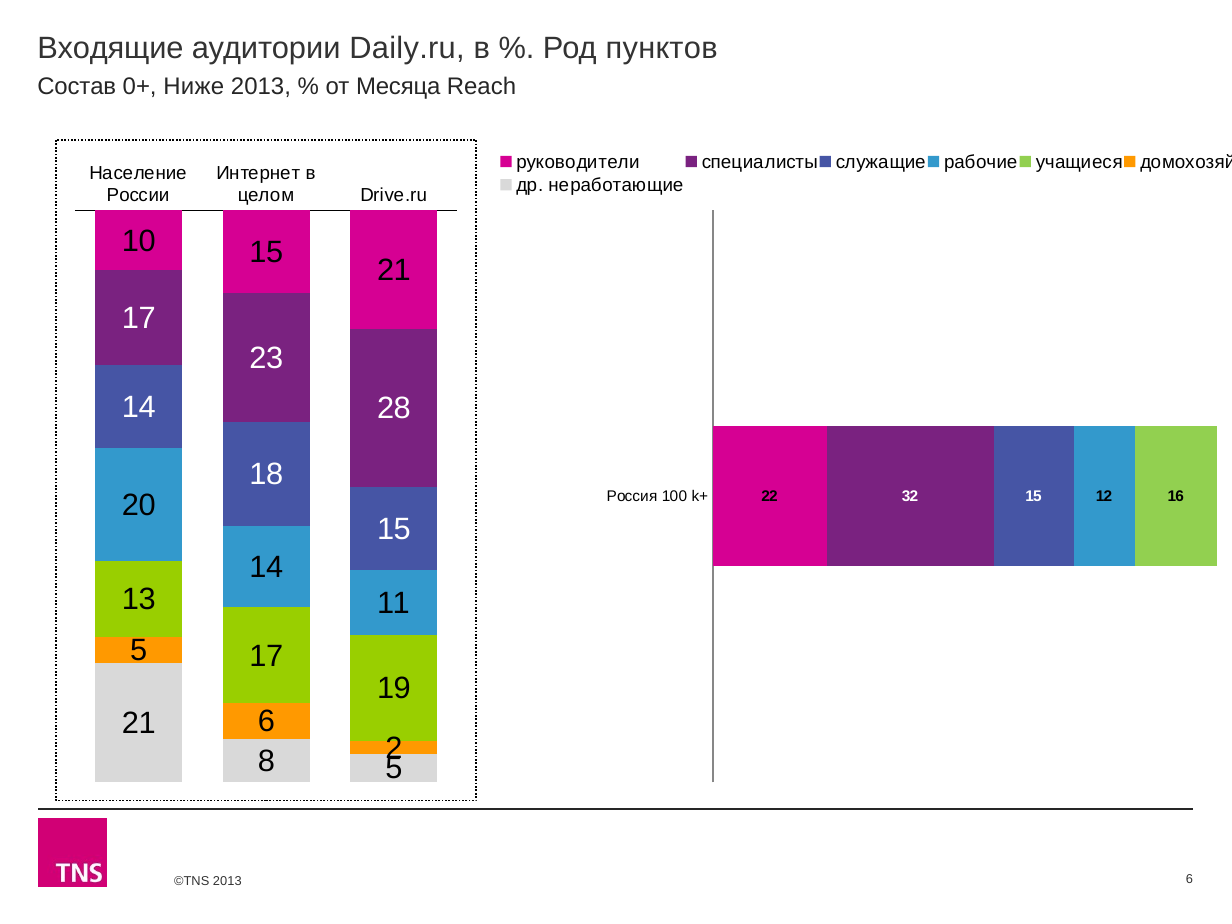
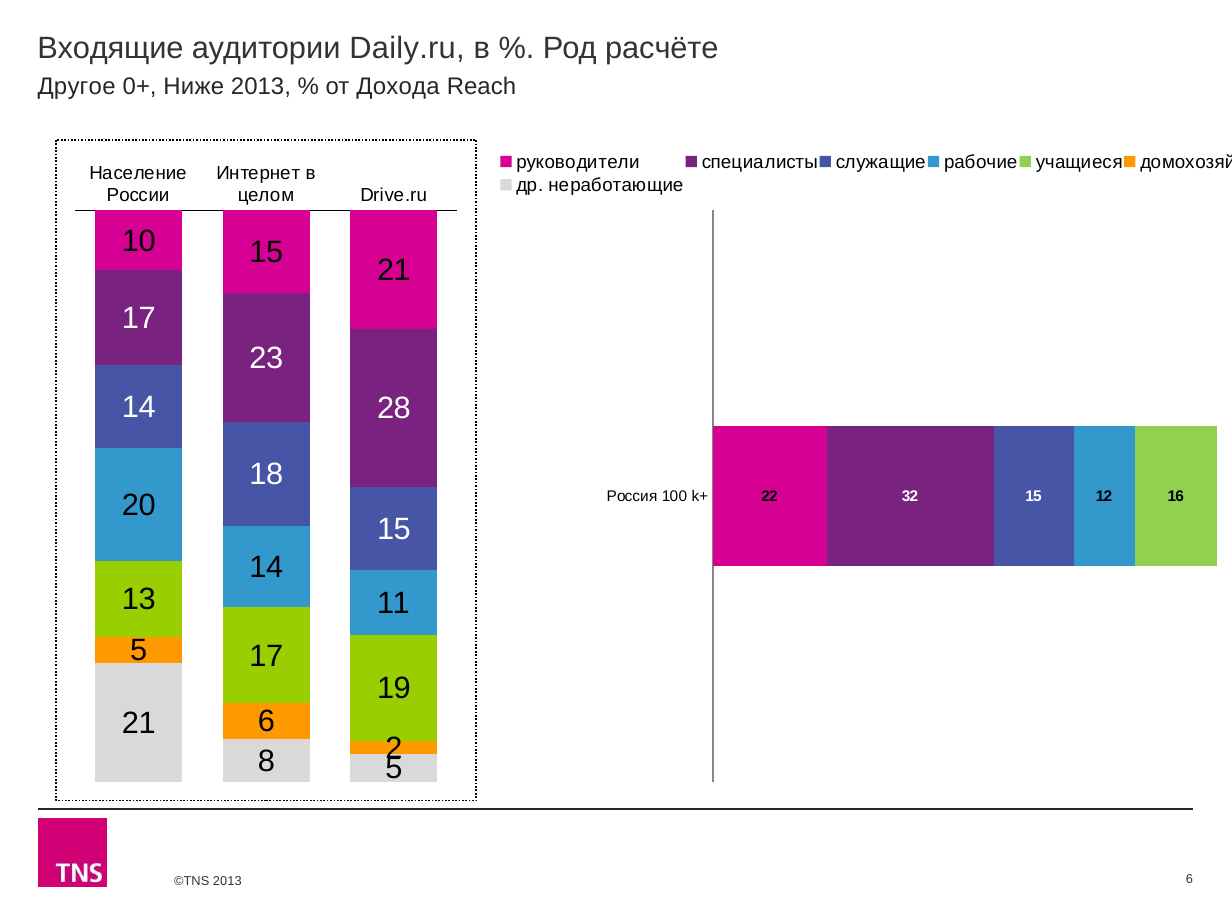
пунктов: пунктов -> расчёте
Состав: Состав -> Другое
Месяца: Месяца -> Дохода
